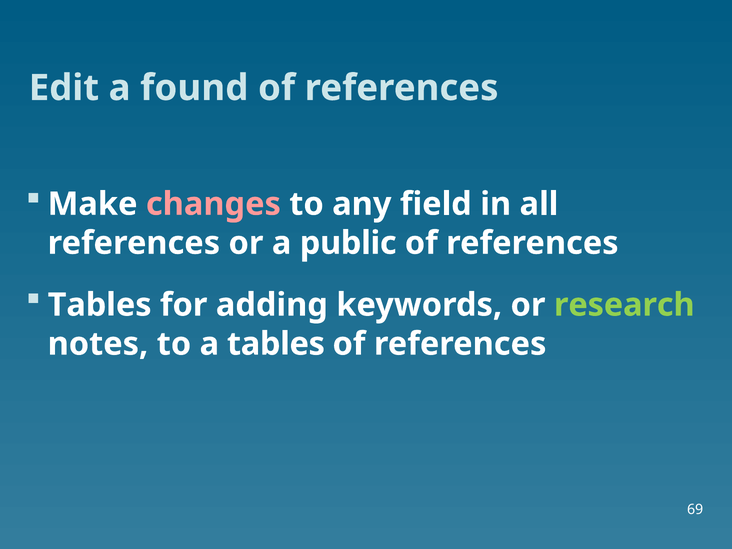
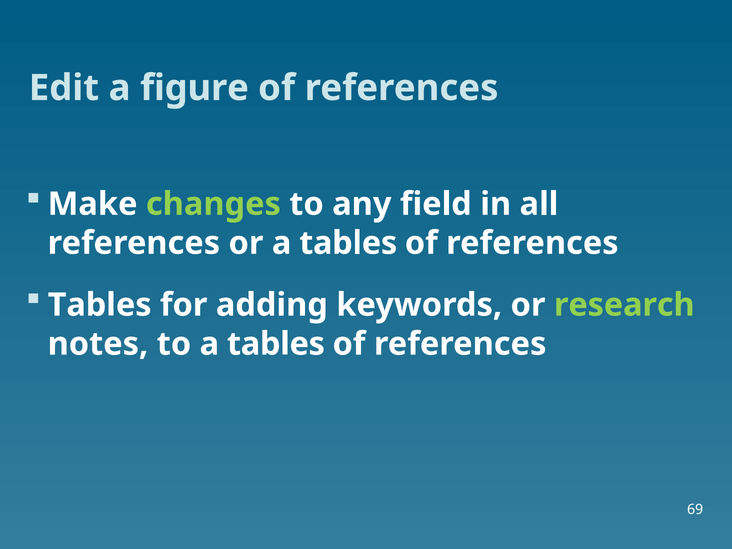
found: found -> figure
changes colour: pink -> light green
or a public: public -> tables
